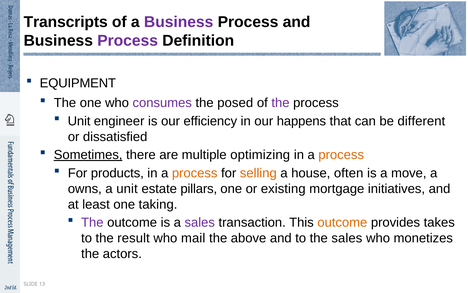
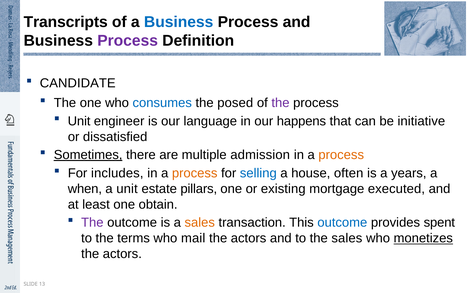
Business at (179, 22) colour: purple -> blue
EQUIPMENT: EQUIPMENT -> CANDIDATE
consumes colour: purple -> blue
efficiency: efficiency -> language
different: different -> initiative
optimizing: optimizing -> admission
products: products -> includes
selling colour: orange -> blue
move: move -> years
owns: owns -> when
initiatives: initiatives -> executed
taking: taking -> obtain
sales at (200, 222) colour: purple -> orange
outcome at (342, 222) colour: orange -> blue
takes: takes -> spent
result: result -> terms
above at (249, 238): above -> actors
monetizes underline: none -> present
